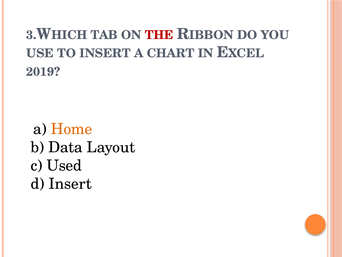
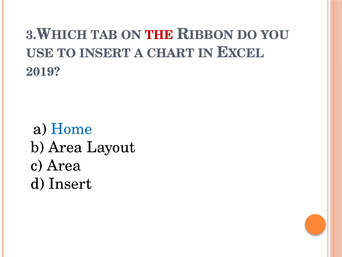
Home colour: orange -> blue
b Data: Data -> Area
c Used: Used -> Area
